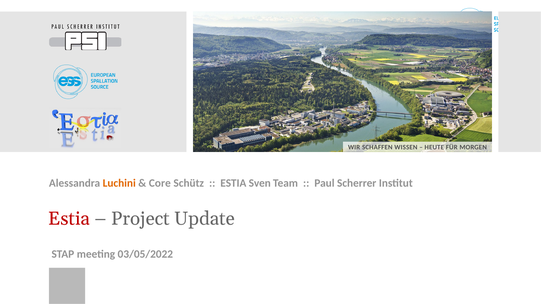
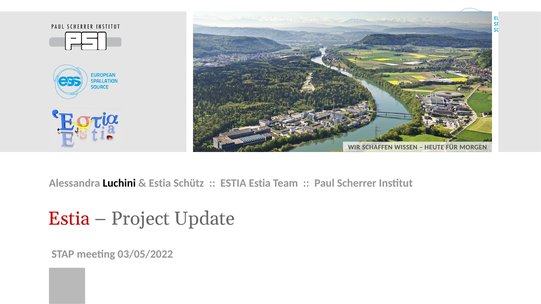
Luchini colour: orange -> black
Core at (160, 183): Core -> Estia
ESTIA Sven: Sven -> Estia
